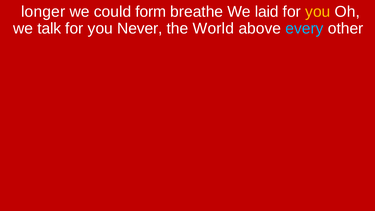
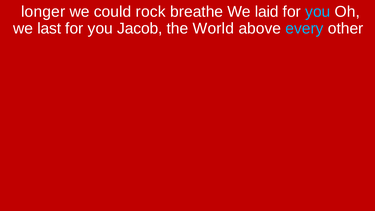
form: form -> rock
you at (318, 12) colour: yellow -> light blue
talk: talk -> last
Never: Never -> Jacob
